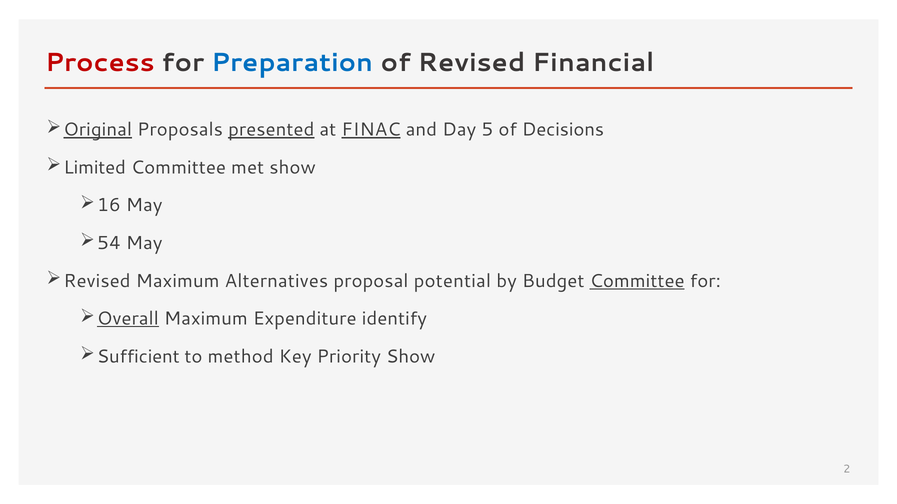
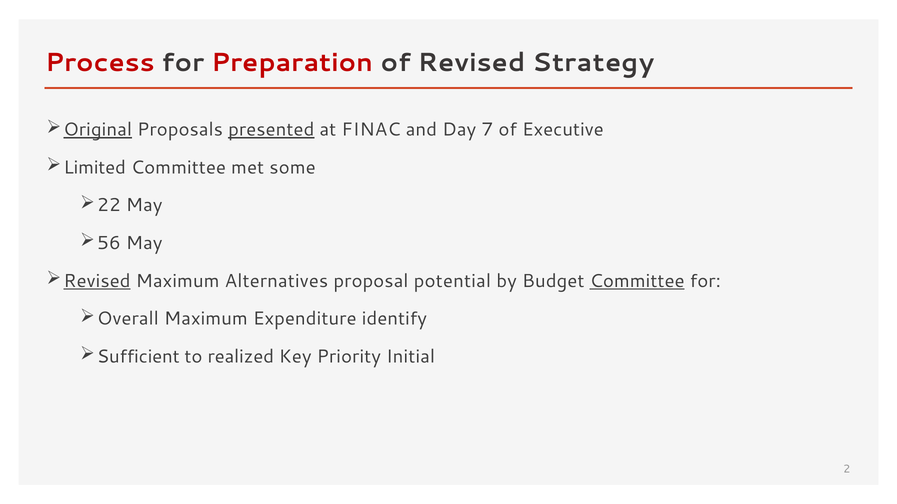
Preparation colour: blue -> red
Financial: Financial -> Strategy
FINAC underline: present -> none
5: 5 -> 7
Decisions: Decisions -> Executive
met show: show -> some
16: 16 -> 22
54: 54 -> 56
Revised at (97, 281) underline: none -> present
Overall underline: present -> none
method: method -> realized
Priority Show: Show -> Initial
